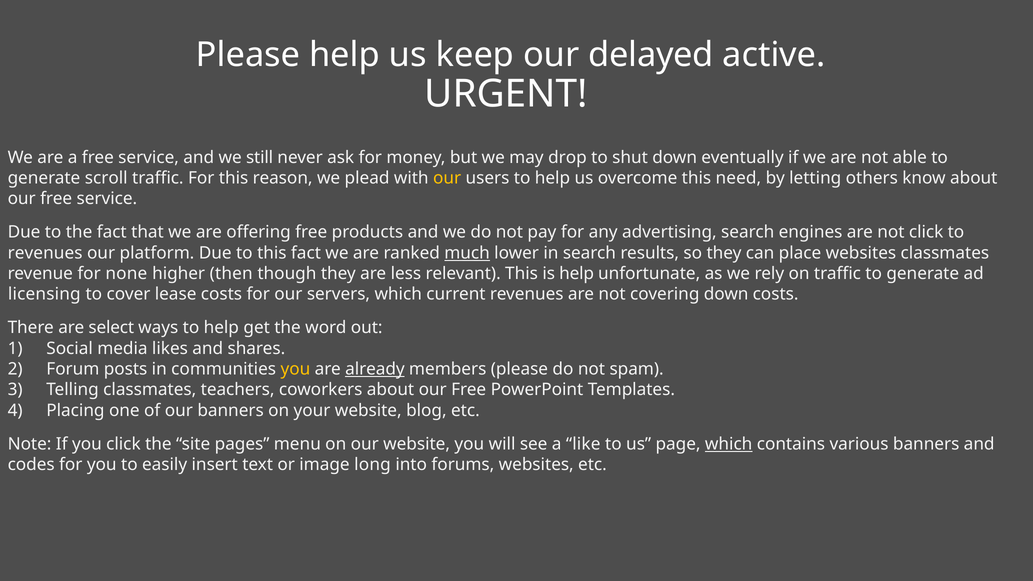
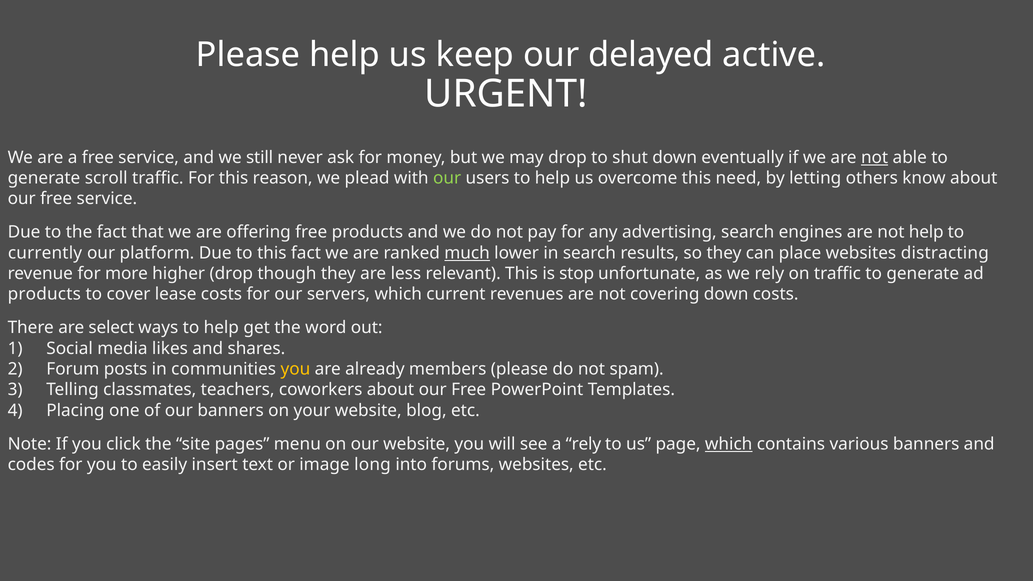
not at (875, 157) underline: none -> present
our at (447, 178) colour: yellow -> light green
not click: click -> help
revenues at (45, 253): revenues -> currently
websites classmates: classmates -> distracting
none: none -> more
higher then: then -> drop
is help: help -> stop
licensing at (44, 294): licensing -> products
already underline: present -> none
a like: like -> rely
